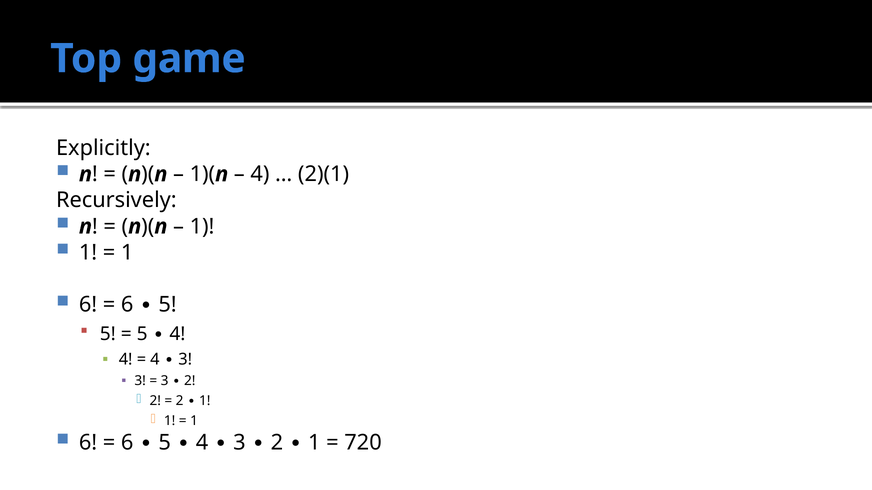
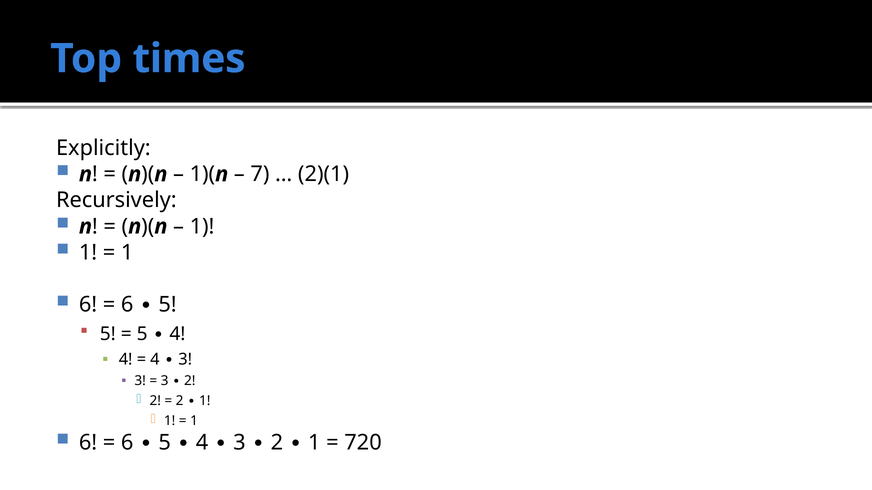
game: game -> times
4 at (260, 174): 4 -> 7
